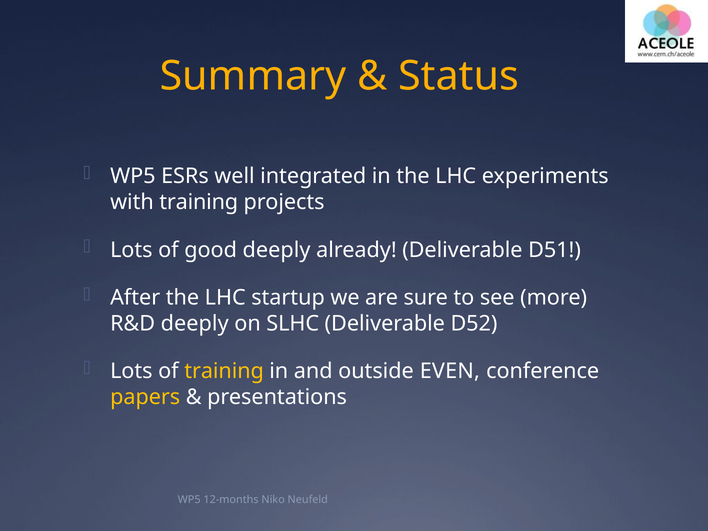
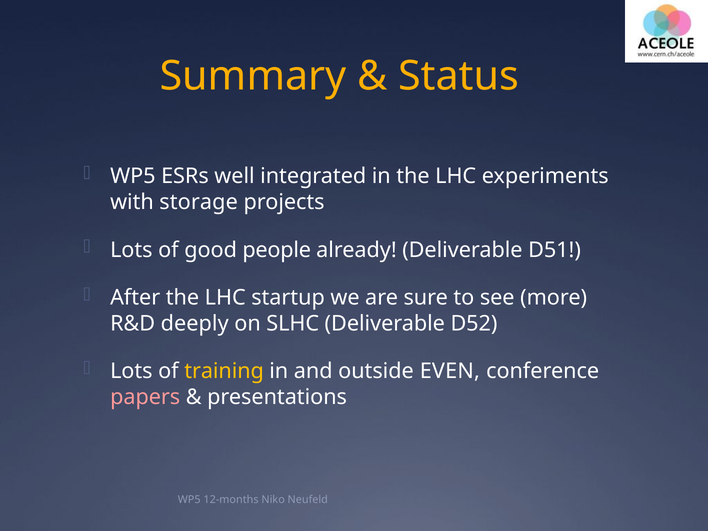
with training: training -> storage
good deeply: deeply -> people
papers colour: yellow -> pink
